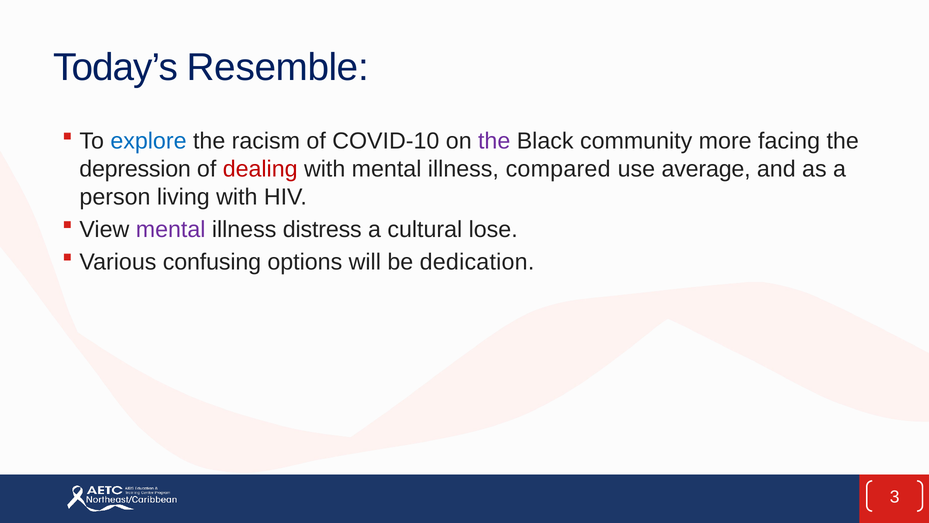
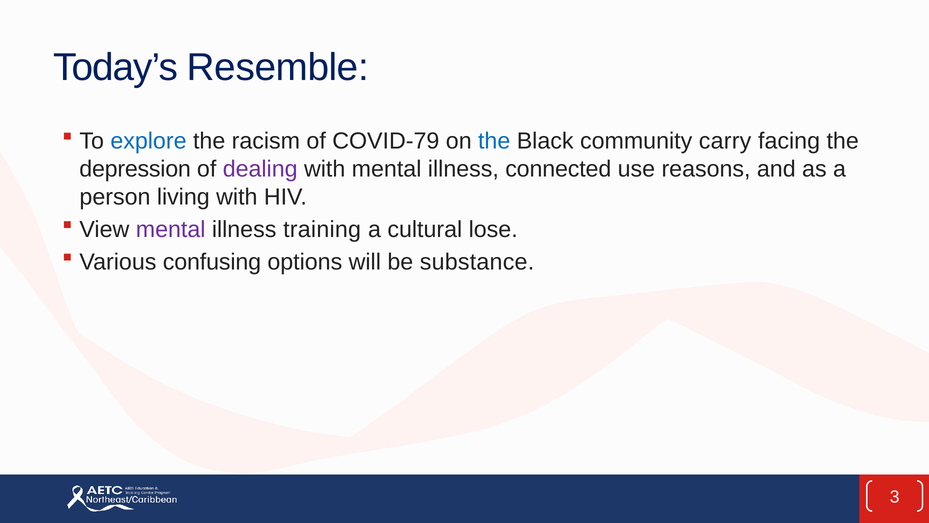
COVID-10: COVID-10 -> COVID-79
the at (494, 141) colour: purple -> blue
more: more -> carry
dealing colour: red -> purple
compared: compared -> connected
average: average -> reasons
distress: distress -> training
dedication: dedication -> substance
